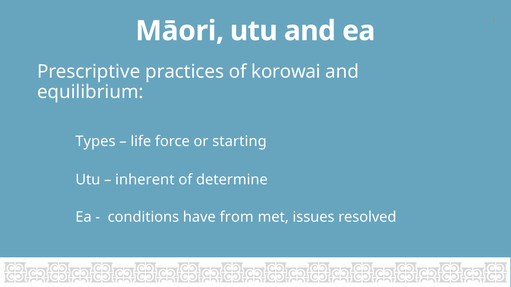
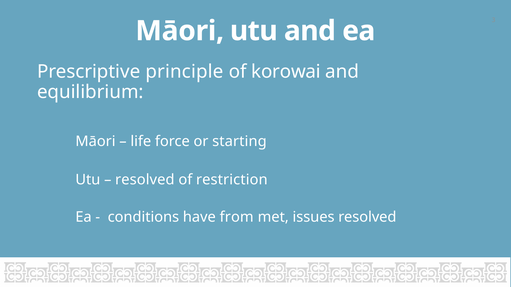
practices: practices -> principle
Types at (95, 141): Types -> Māori
inherent at (145, 180): inherent -> resolved
determine: determine -> restriction
